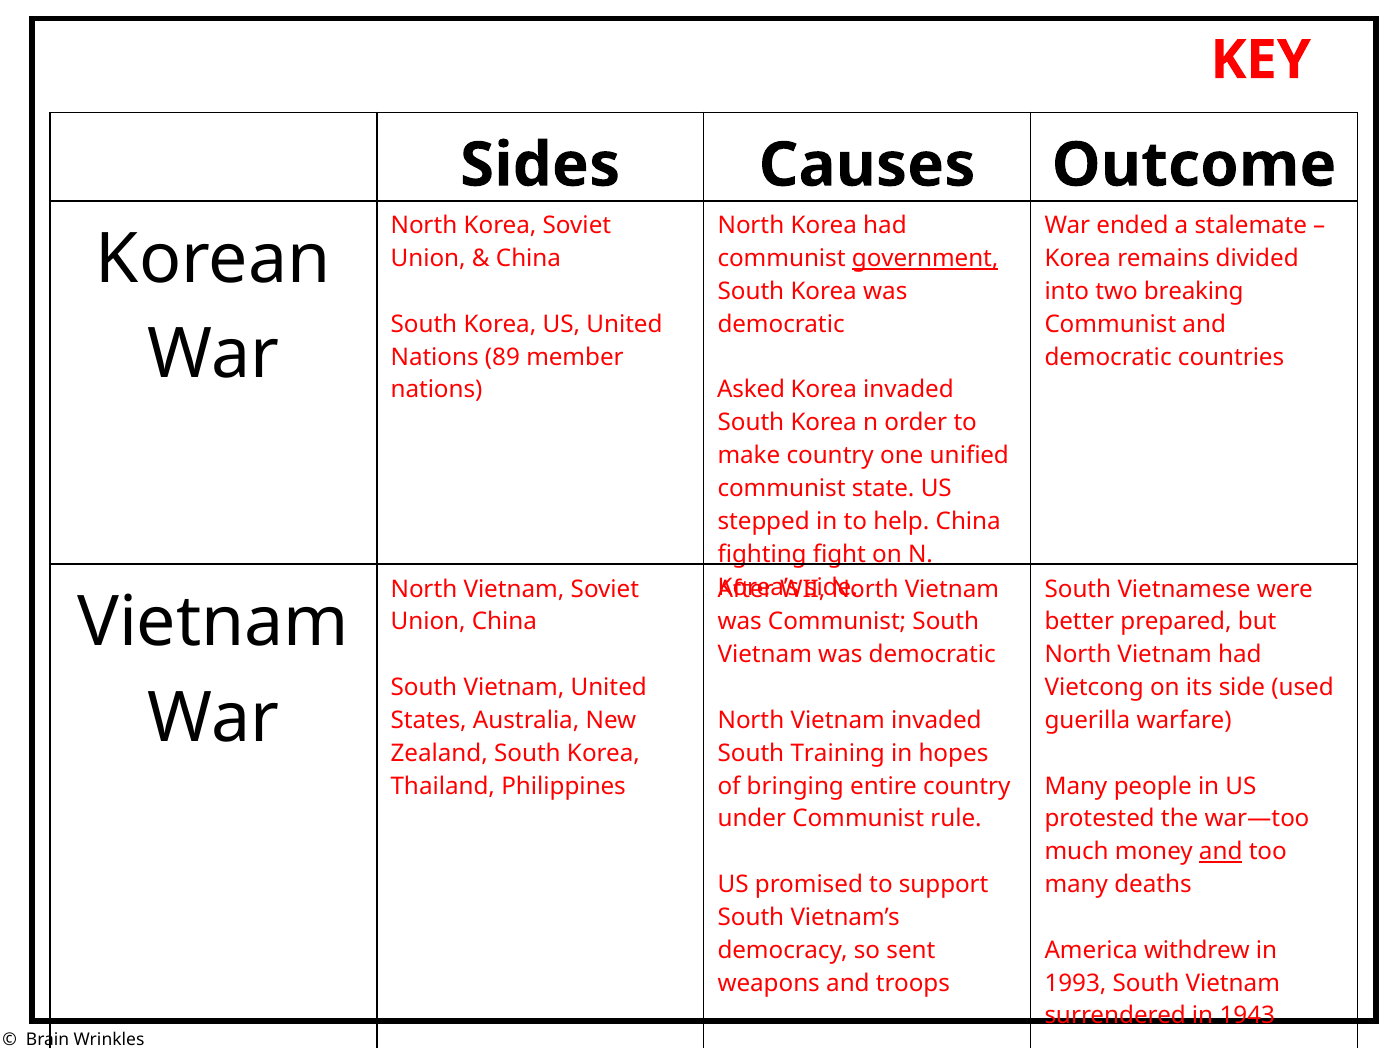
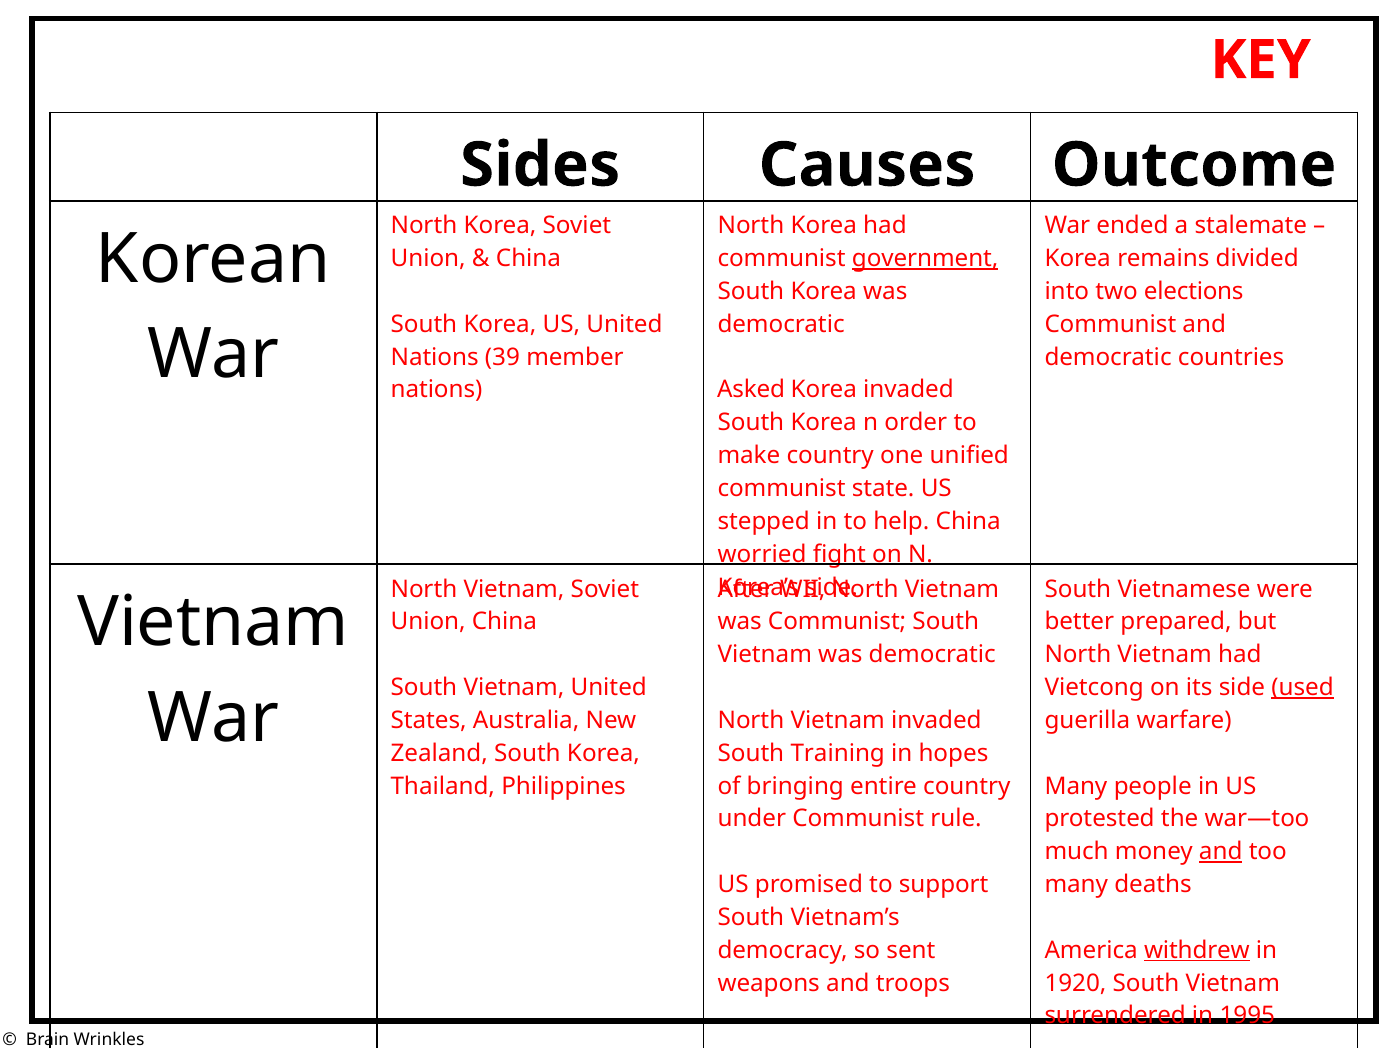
breaking: breaking -> elections
89: 89 -> 39
fighting: fighting -> worried
used underline: none -> present
withdrew underline: none -> present
1993: 1993 -> 1920
1943: 1943 -> 1995
